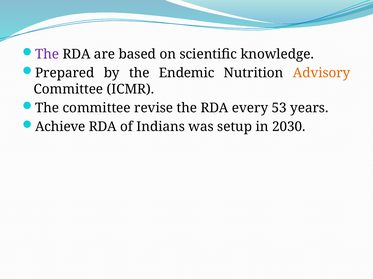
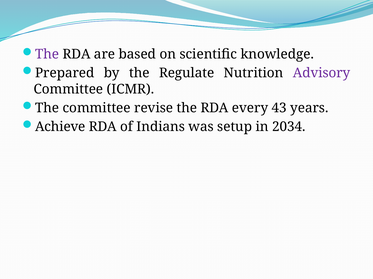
Endemic: Endemic -> Regulate
Advisory colour: orange -> purple
53: 53 -> 43
2030: 2030 -> 2034
